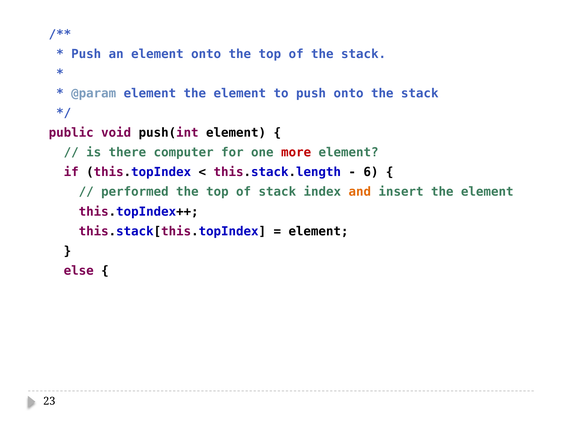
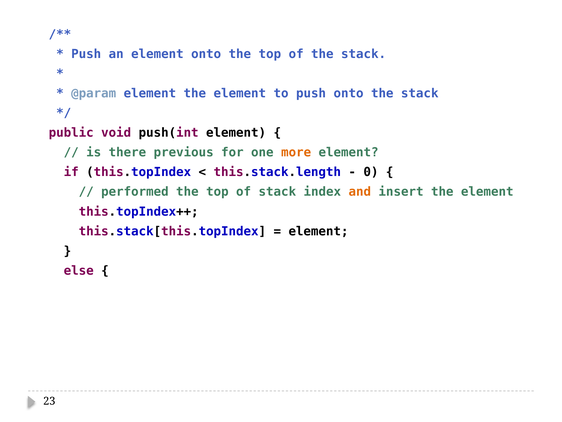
computer: computer -> previous
more colour: red -> orange
6: 6 -> 0
